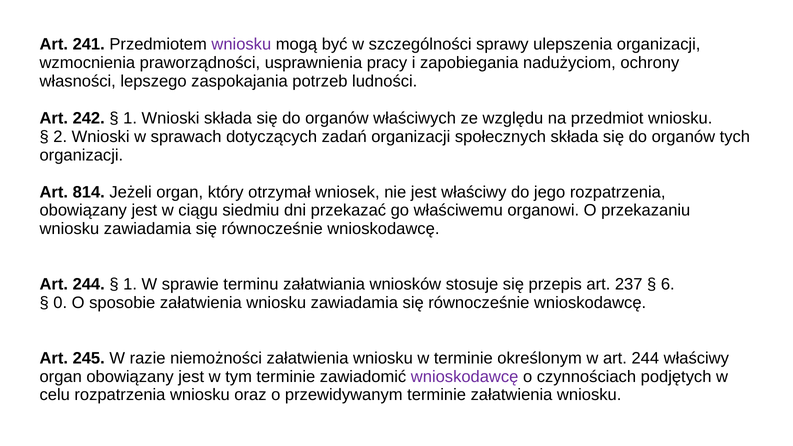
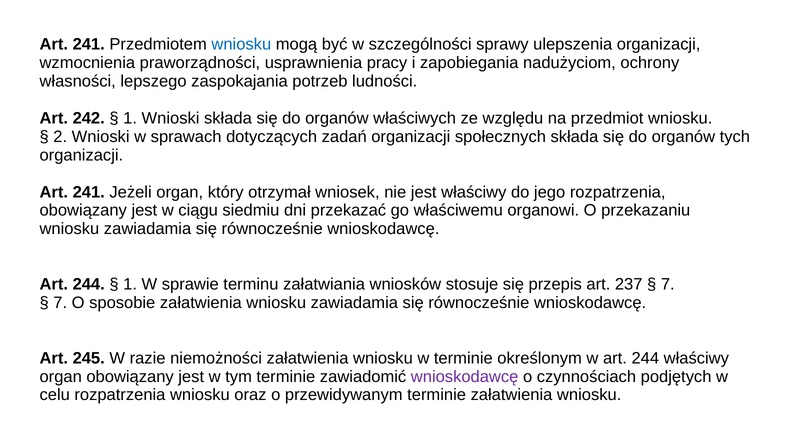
wniosku at (241, 44) colour: purple -> blue
814 at (89, 192): 814 -> 241
6 at (668, 284): 6 -> 7
0 at (60, 303): 0 -> 7
